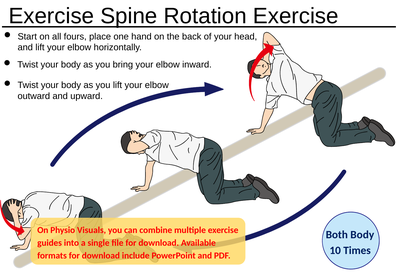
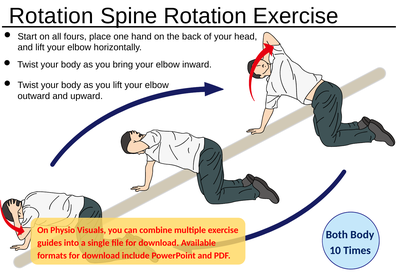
Exercise at (51, 16): Exercise -> Rotation
